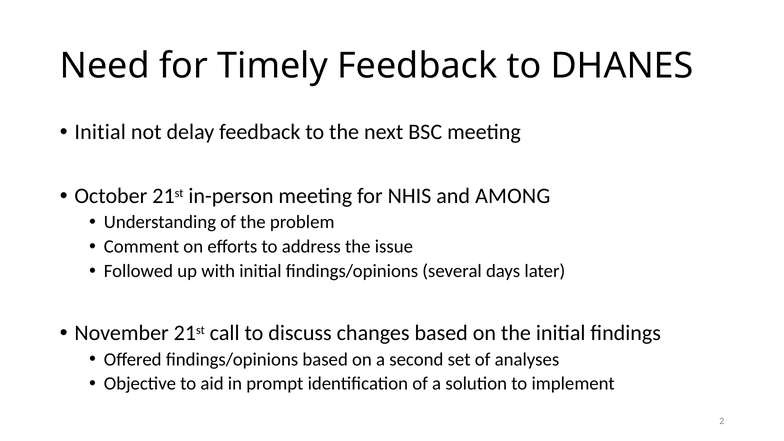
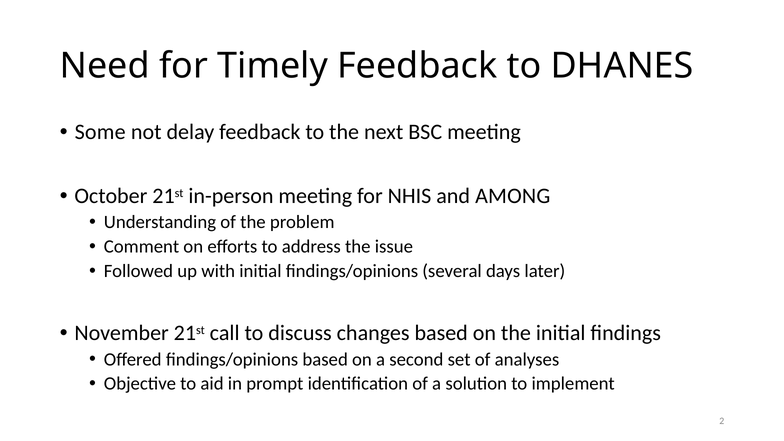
Initial at (100, 132): Initial -> Some
